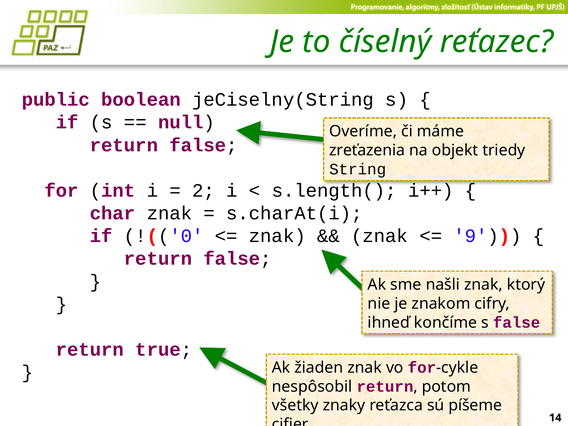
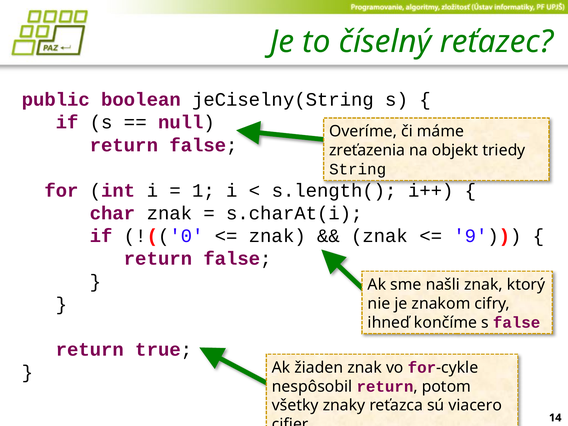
2: 2 -> 1
píšeme: píšeme -> viacero
